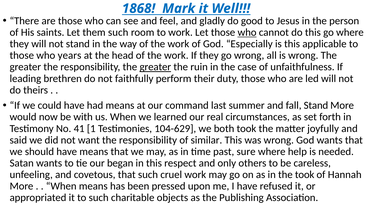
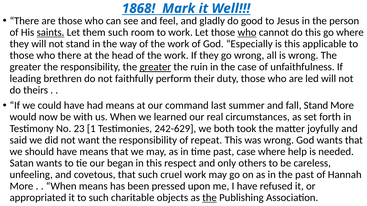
saints underline: none -> present
who years: years -> there
41: 41 -> 23
104-629: 104-629 -> 242-629
similar: similar -> repeat
past sure: sure -> case
the took: took -> past
the at (210, 198) underline: none -> present
